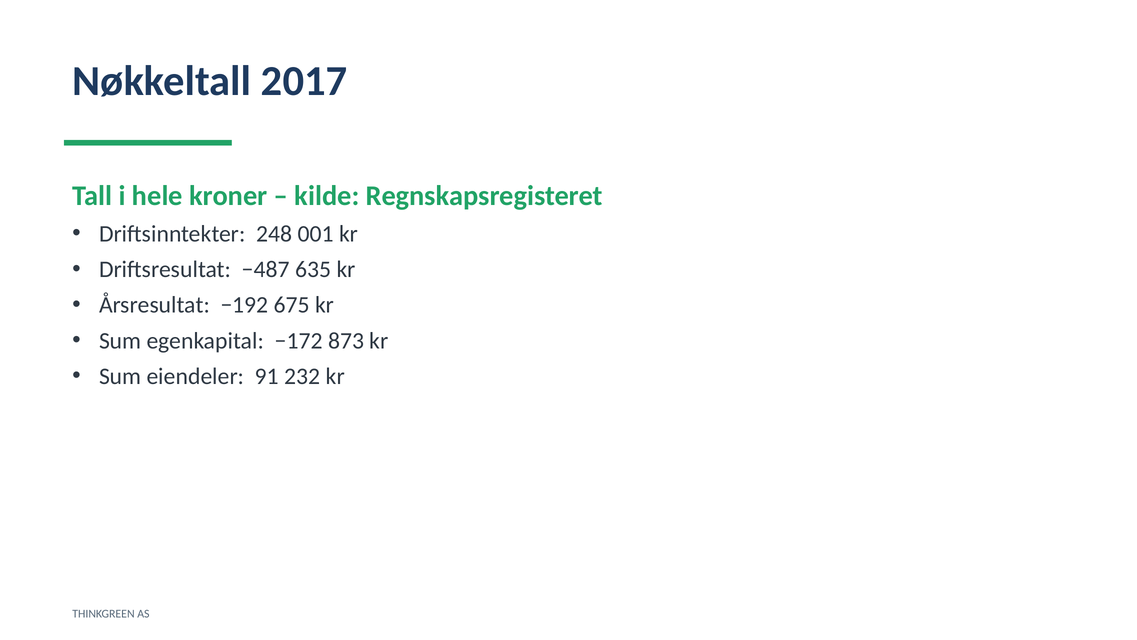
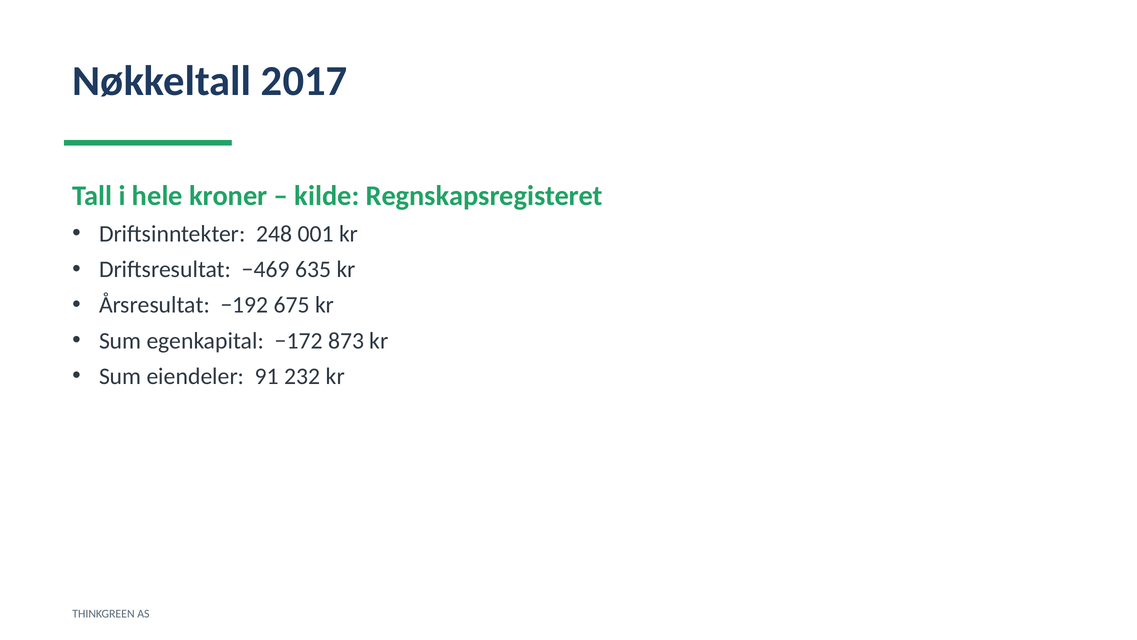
−487: −487 -> −469
